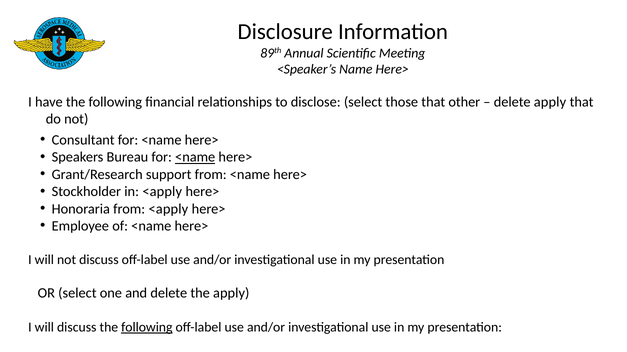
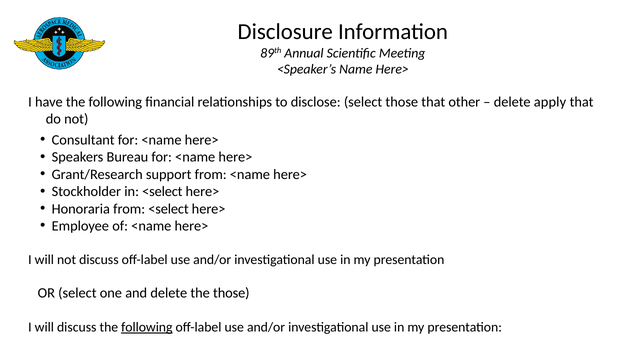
<name at (195, 157) underline: present -> none
in <apply: <apply -> <select
from <apply: <apply -> <select
the apply: apply -> those
